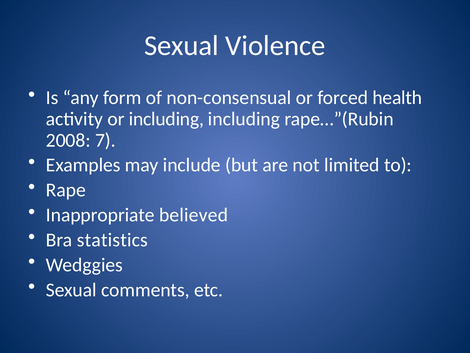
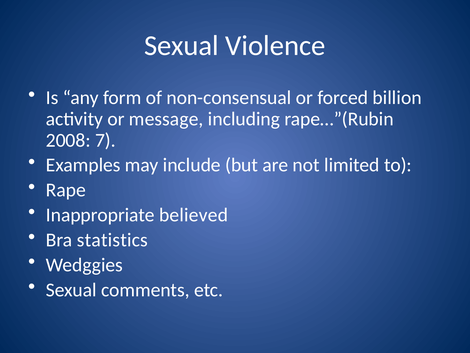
health: health -> billion
or including: including -> message
